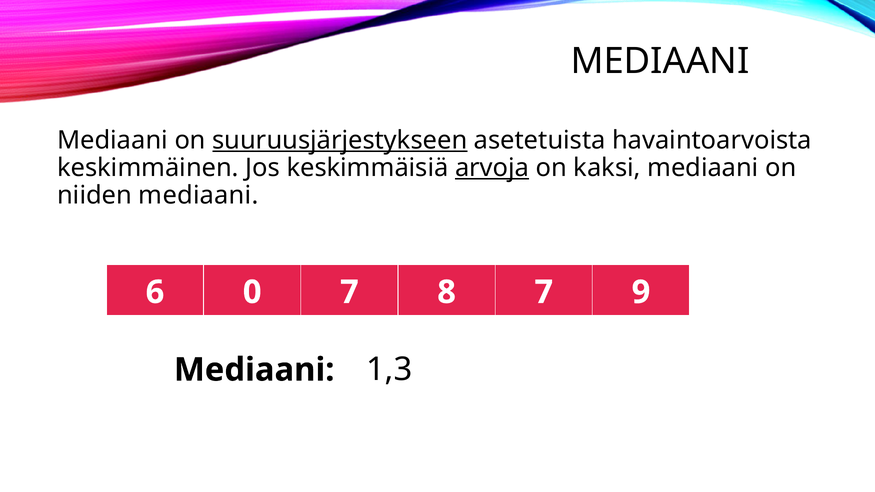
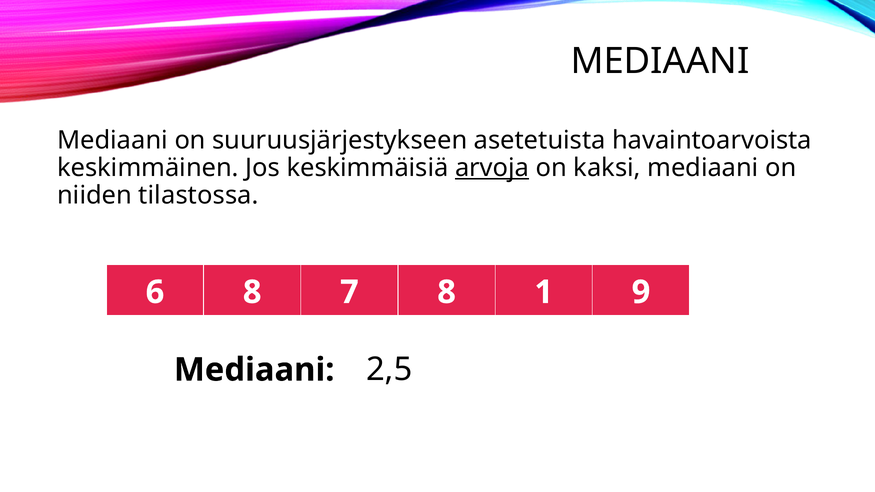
suuruusjärjestykseen underline: present -> none
niiden mediaani: mediaani -> tilastossa
6 0: 0 -> 8
8 7: 7 -> 1
1,3: 1,3 -> 2,5
